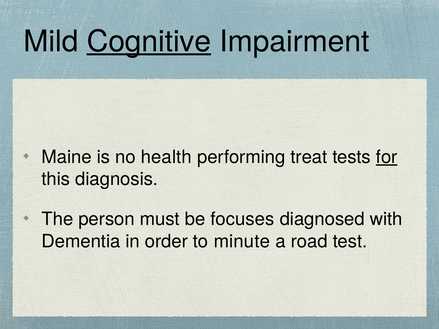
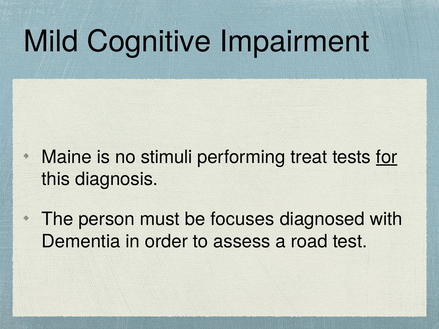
Cognitive underline: present -> none
health: health -> stimuli
minute: minute -> assess
